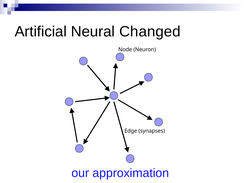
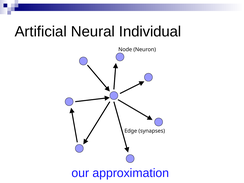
Changed: Changed -> Individual
